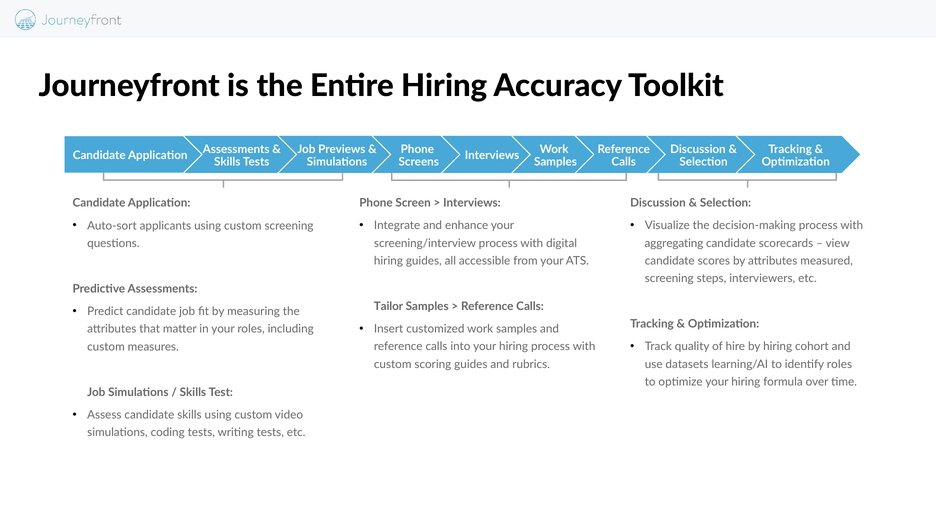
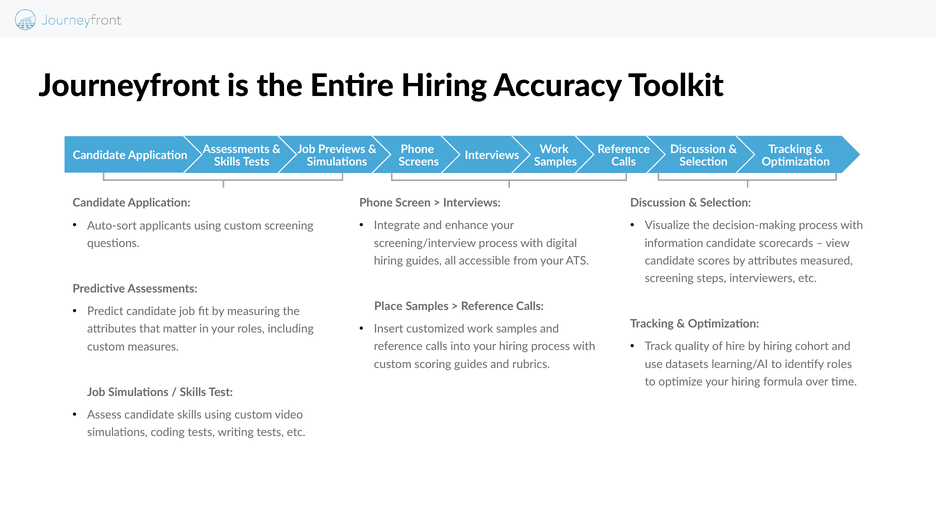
aggregating: aggregating -> information
Tailor: Tailor -> Place
